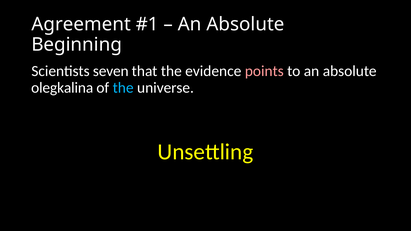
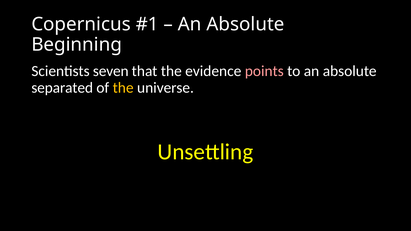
Agreement: Agreement -> Copernicus
olegkalina: olegkalina -> separated
the at (123, 88) colour: light blue -> yellow
